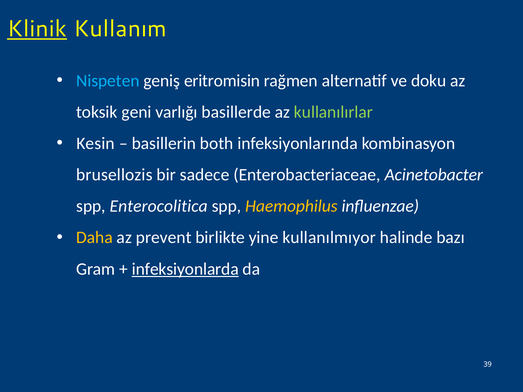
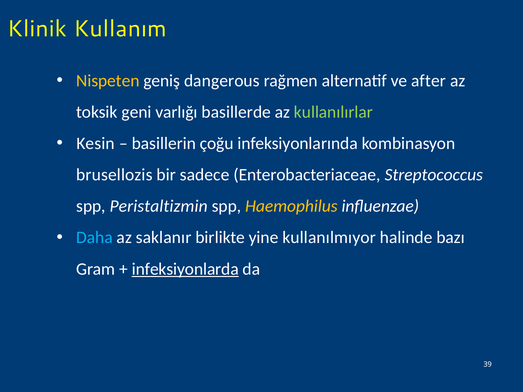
Klinik underline: present -> none
Nispeten colour: light blue -> yellow
eritromisin: eritromisin -> dangerous
doku: doku -> after
both: both -> çoğu
Acinetobacter: Acinetobacter -> Streptococcus
Enterocolitica: Enterocolitica -> Peristaltizmin
Daha colour: yellow -> light blue
prevent: prevent -> saklanır
